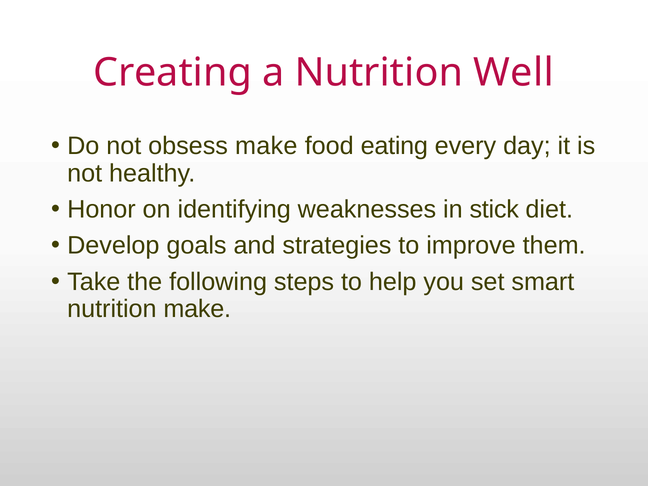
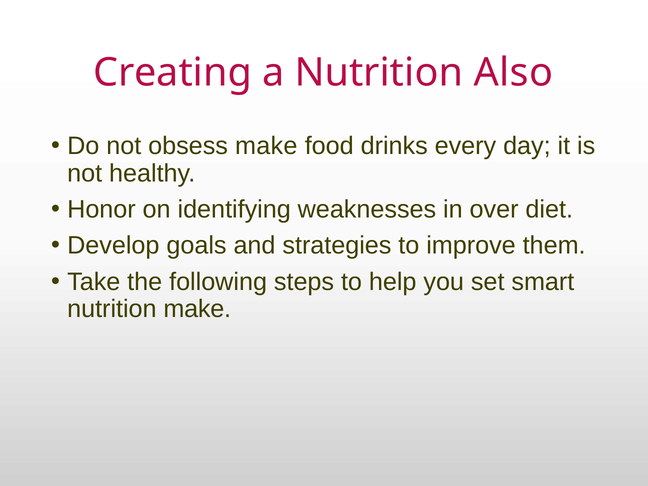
Well: Well -> Also
eating: eating -> drinks
stick: stick -> over
